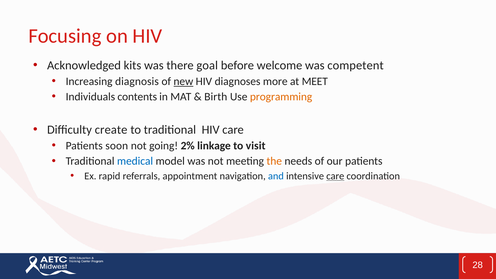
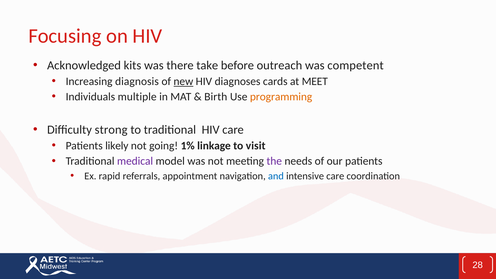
goal: goal -> take
welcome: welcome -> outreach
more: more -> cards
contents: contents -> multiple
create: create -> strong
soon: soon -> likely
2%: 2% -> 1%
medical colour: blue -> purple
the colour: orange -> purple
care at (335, 176) underline: present -> none
